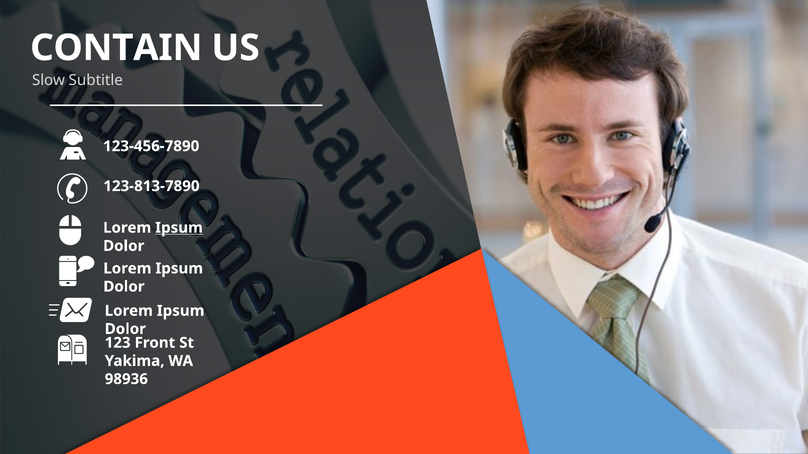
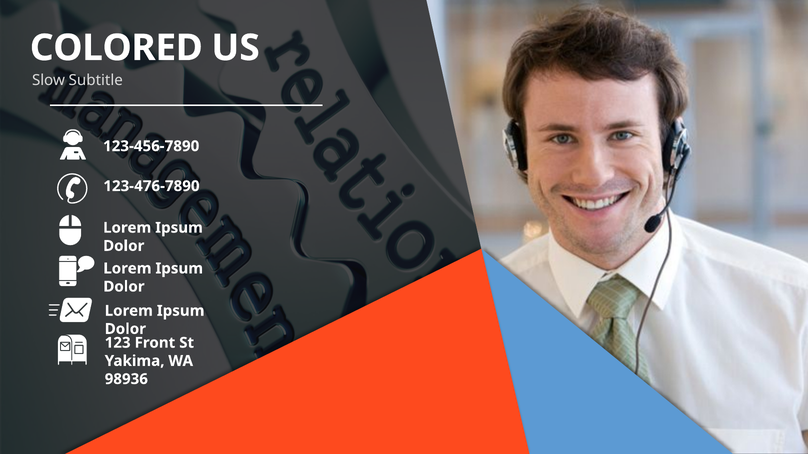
CONTAIN: CONTAIN -> COLORED
123-813-7890: 123-813-7890 -> 123-476-7890
Ipsum at (179, 228) underline: present -> none
